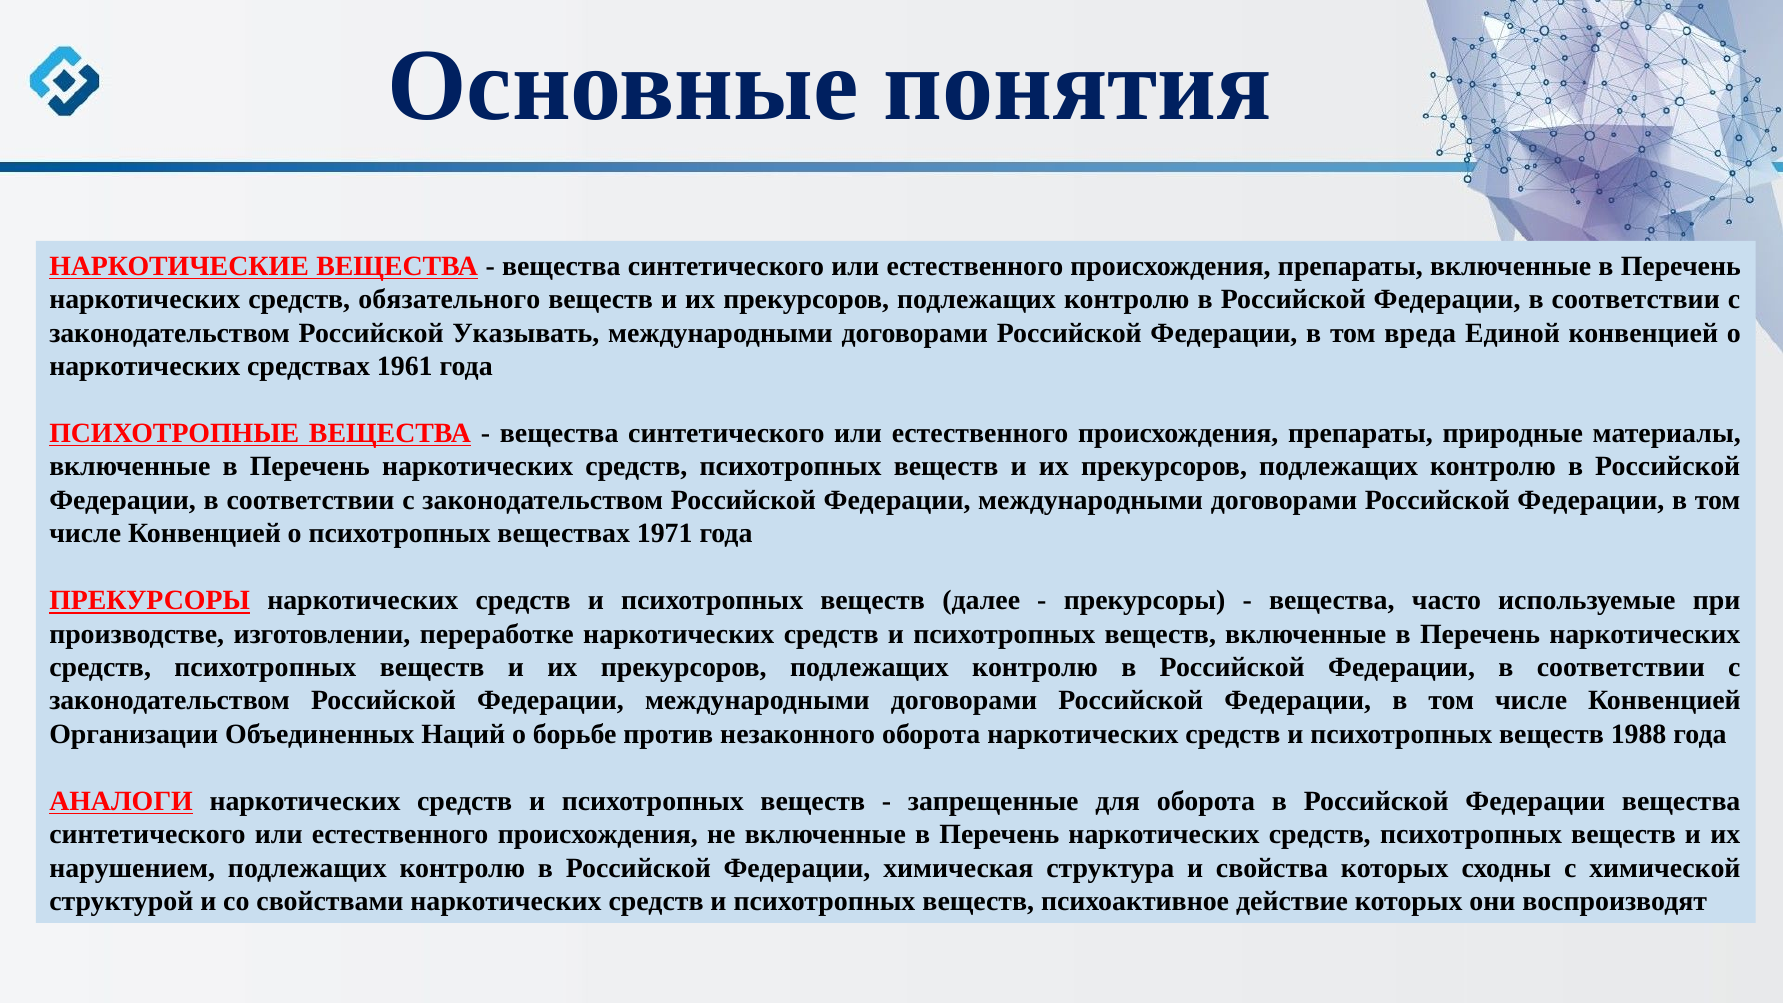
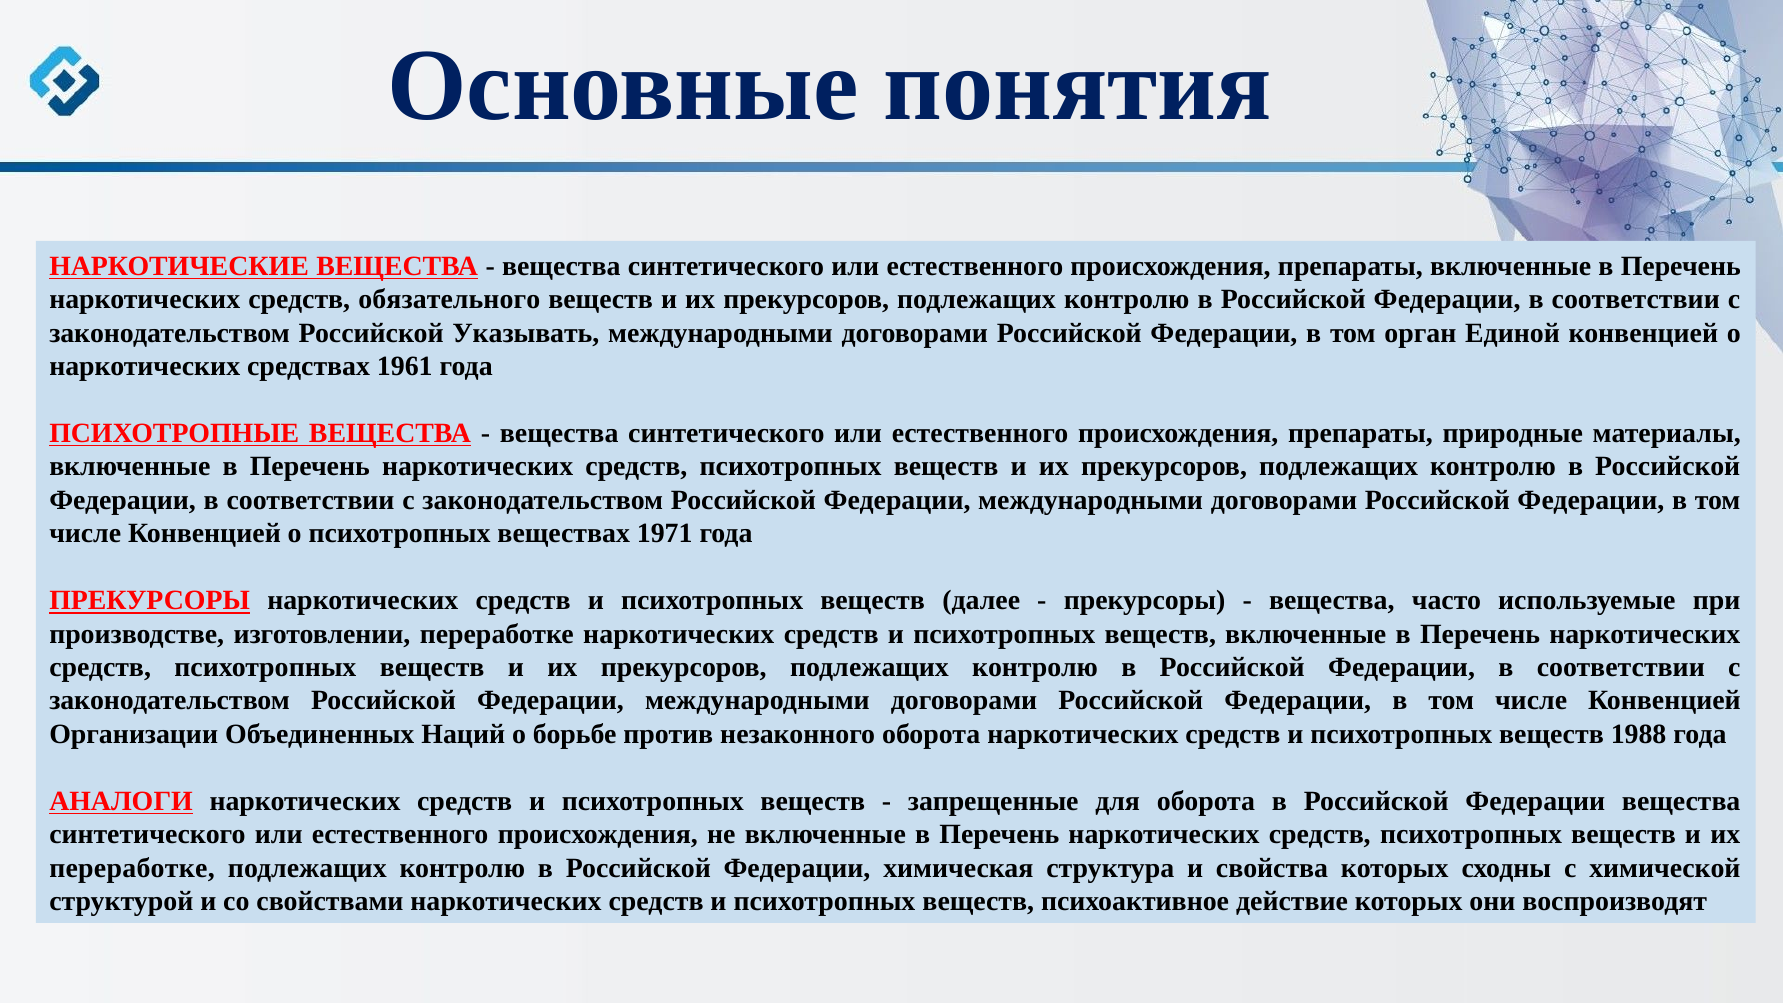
вреда: вреда -> орган
нарушением at (132, 868): нарушением -> переработке
